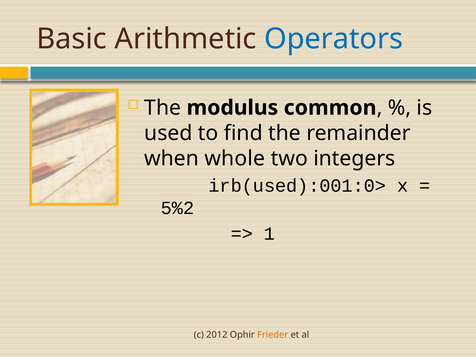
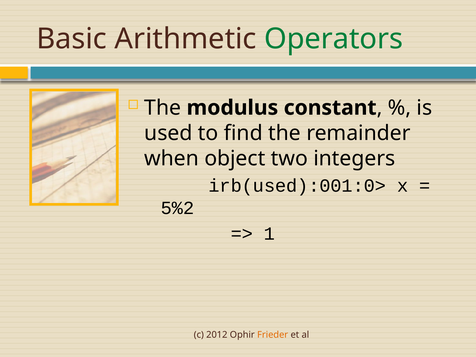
Operators colour: blue -> green
common: common -> constant
whole: whole -> object
